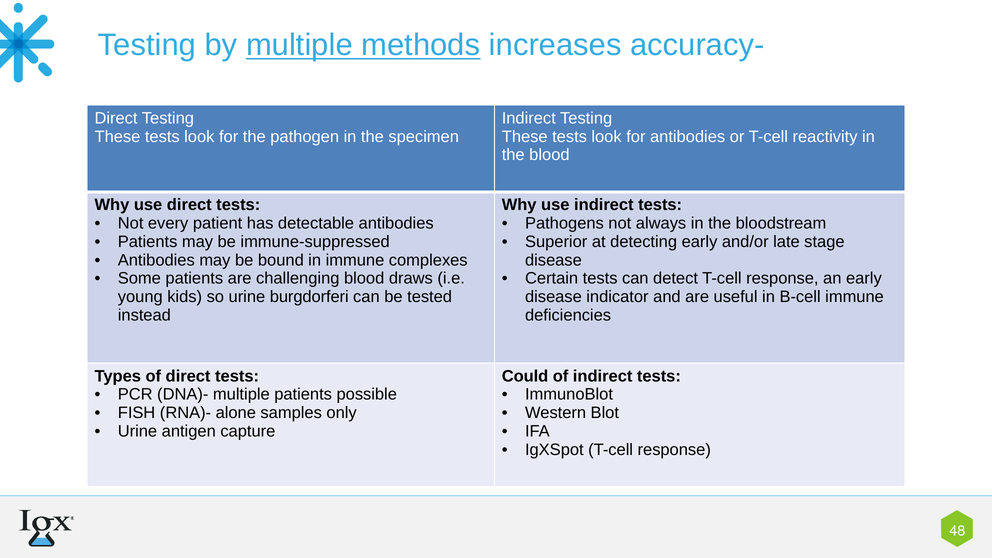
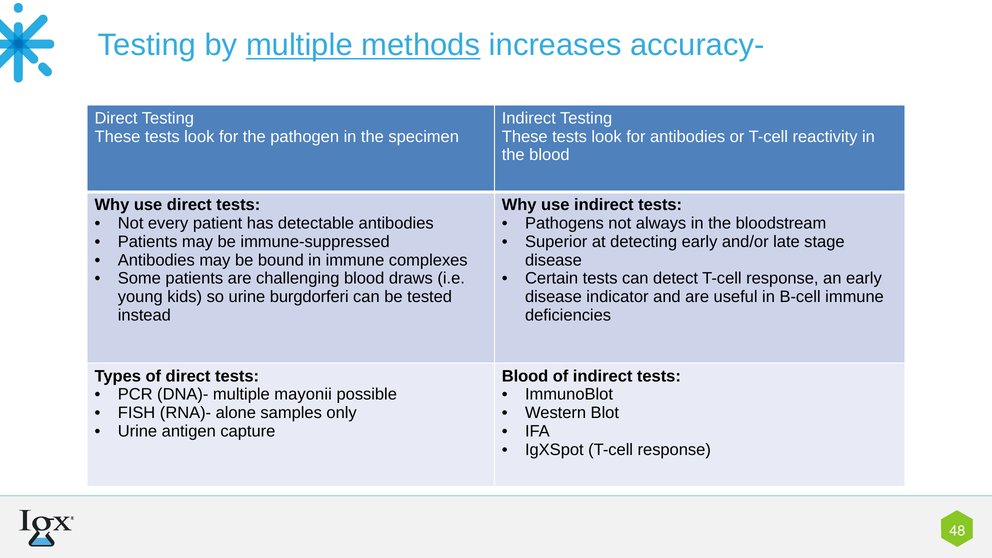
Could at (525, 376): Could -> Blood
multiple patients: patients -> mayonii
